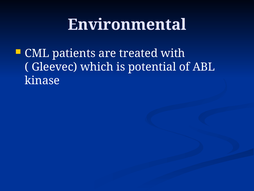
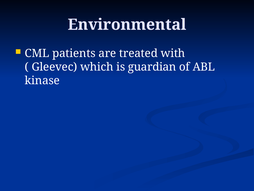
potential: potential -> guardian
